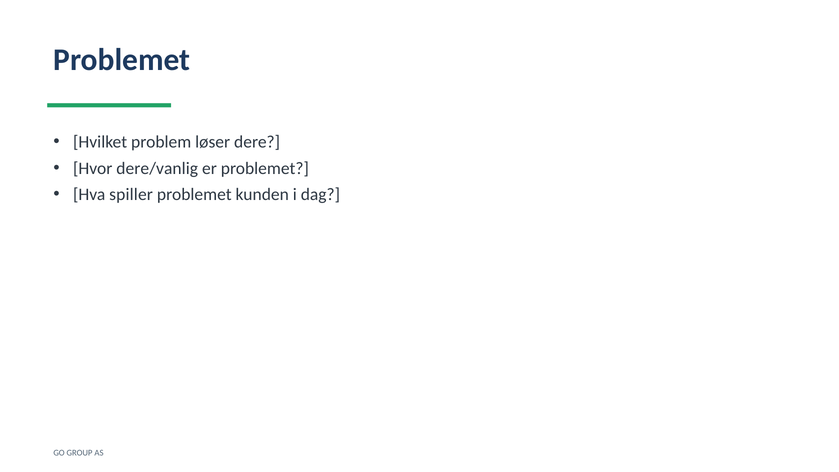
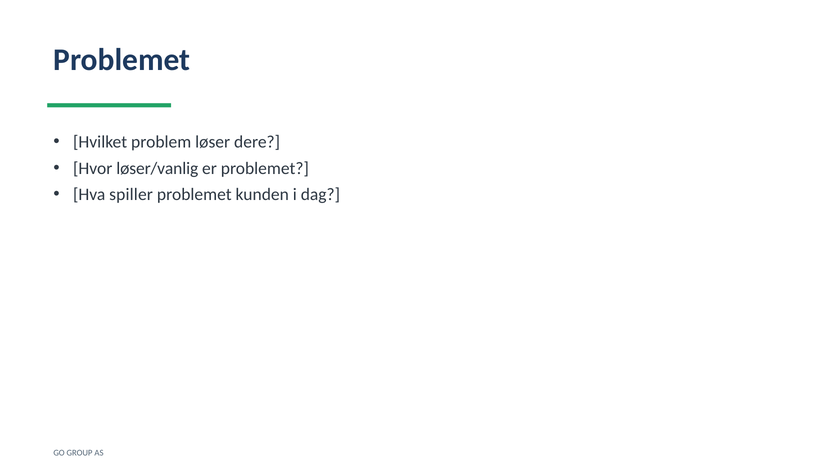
dere/vanlig: dere/vanlig -> løser/vanlig
